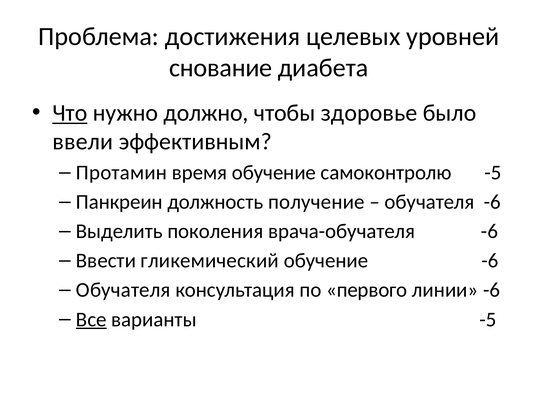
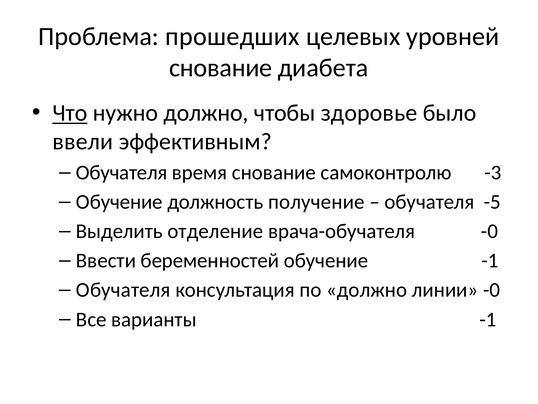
достижения: достижения -> прошедших
Протамин at (122, 172): Протамин -> Обучателя
время обучение: обучение -> снование
самоконтролю -5: -5 -> -3
Панкреин at (119, 202): Панкреин -> Обучение
обучателя -6: -6 -> -5
поколения: поколения -> отделение
врача-обучателя -6: -6 -> -0
гликемический: гликемический -> беременностей
обучение -6: -6 -> -1
по первого: первого -> должно
линии -6: -6 -> -0
Все underline: present -> none
варианты -5: -5 -> -1
